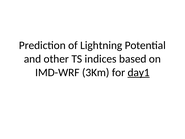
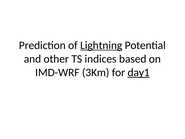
Lightning underline: none -> present
